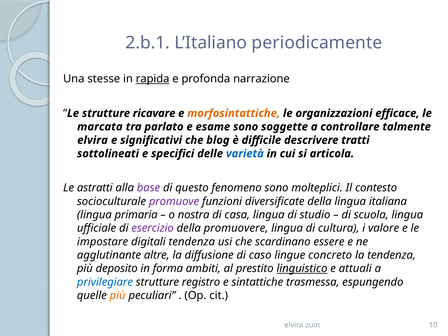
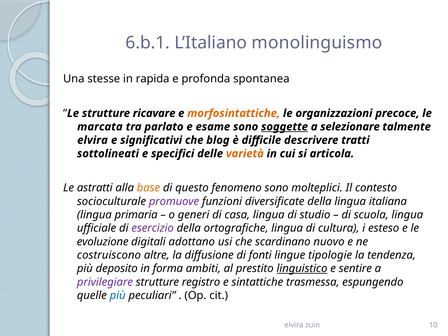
2.b.1: 2.b.1 -> 6.b.1
periodicamente: periodicamente -> monolinguismo
rapida underline: present -> none
narrazione: narrazione -> spontanea
efficace: efficace -> precoce
soggette underline: none -> present
controllare: controllare -> selezionare
varietà colour: blue -> orange
base colour: purple -> orange
nostra: nostra -> generi
promuovere: promuovere -> ortografiche
valore: valore -> esteso
impostare: impostare -> evoluzione
digitali tendenza: tendenza -> adottano
essere: essere -> nuovo
agglutinante: agglutinante -> costruiscono
caso: caso -> fonti
concreto: concreto -> tipologie
attuali: attuali -> sentire
privilegiare colour: blue -> purple
più at (118, 295) colour: orange -> blue
